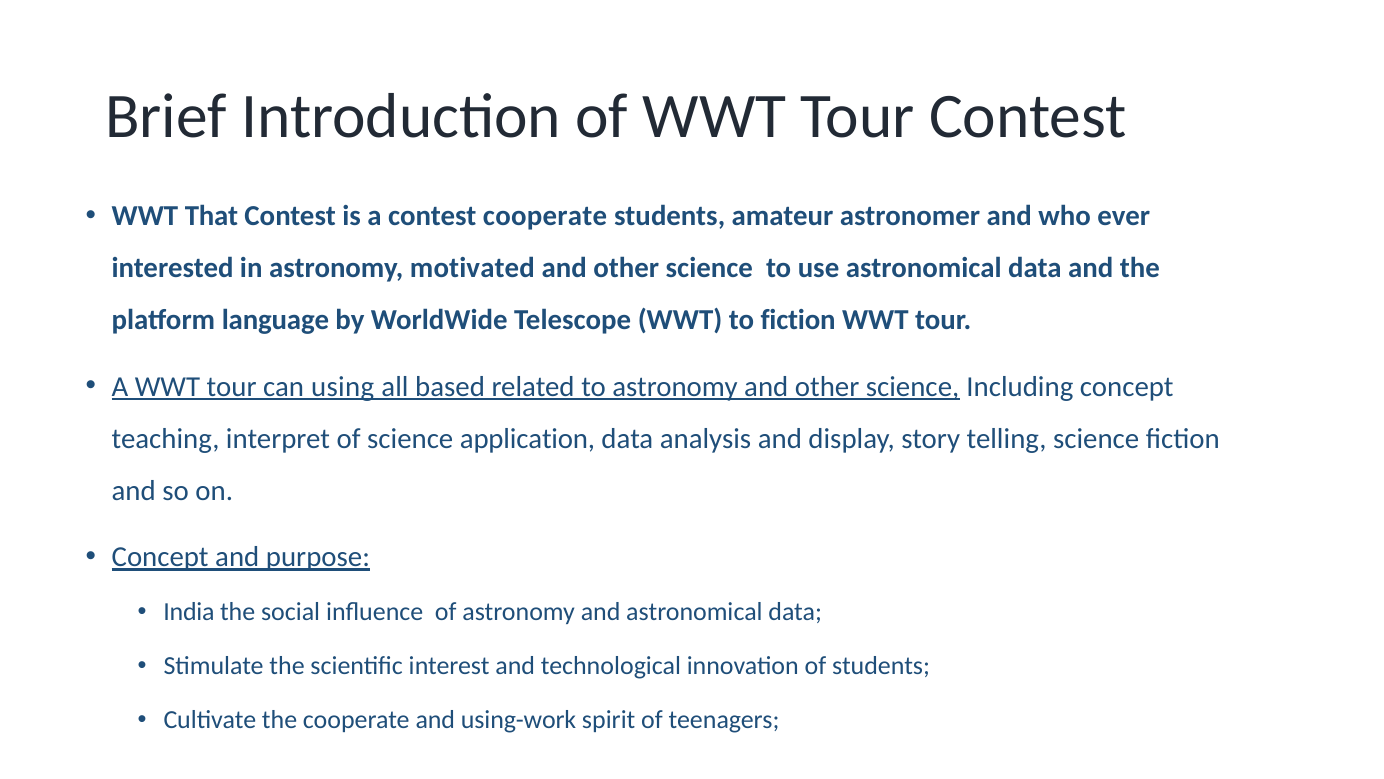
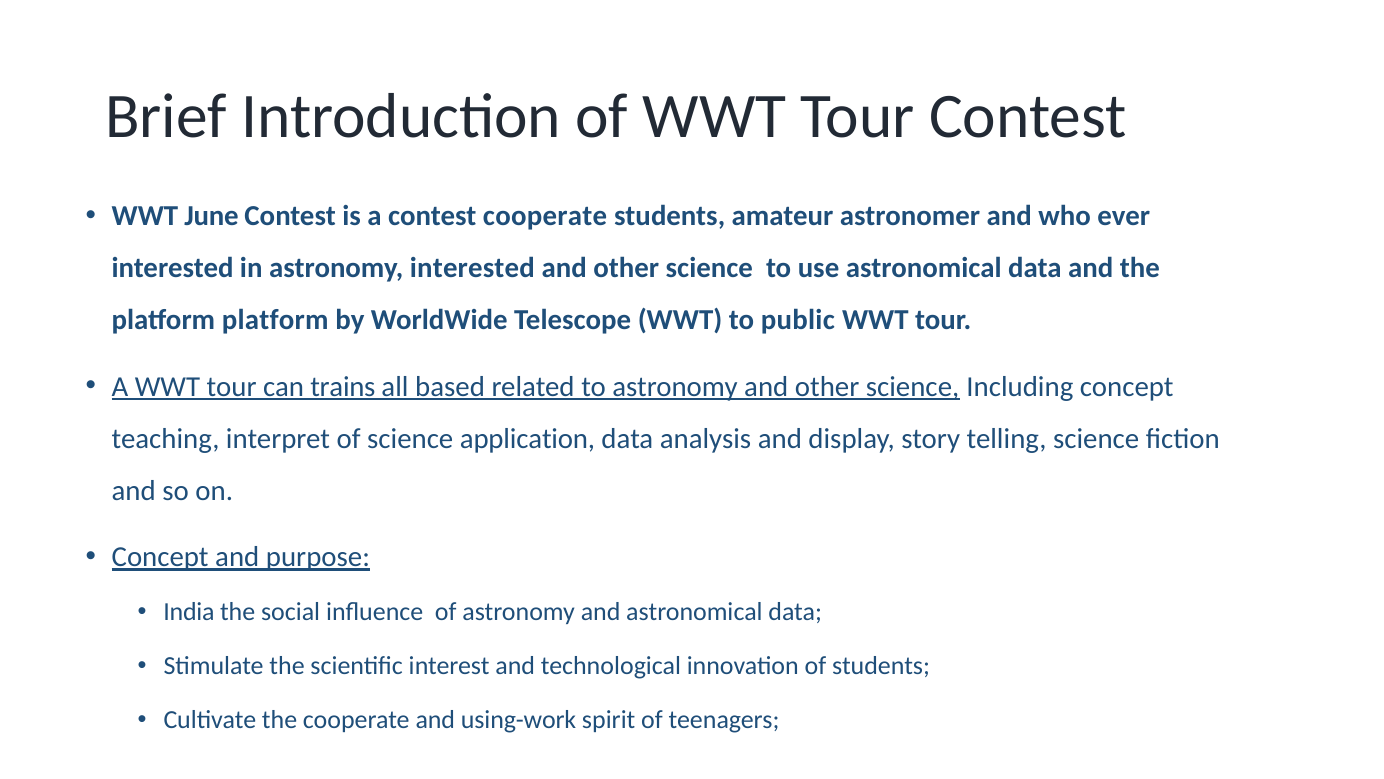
That: That -> June
astronomy motivated: motivated -> interested
platform language: language -> platform
to fiction: fiction -> public
using: using -> trains
